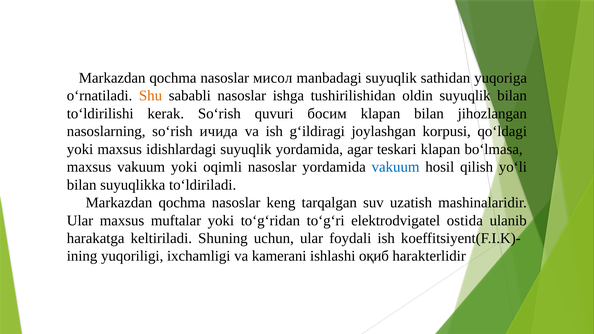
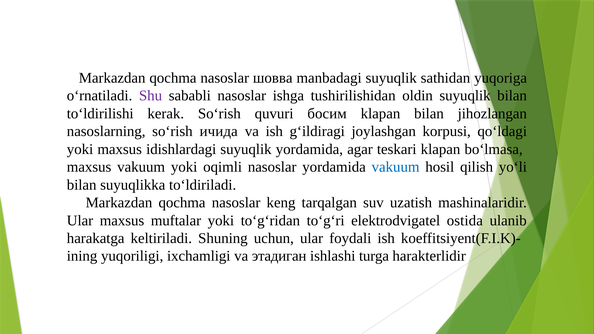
мисол: мисол -> шовва
Shu colour: orange -> purple
kamerani: kamerani -> этадиган
оқиб: оқиб -> turga
